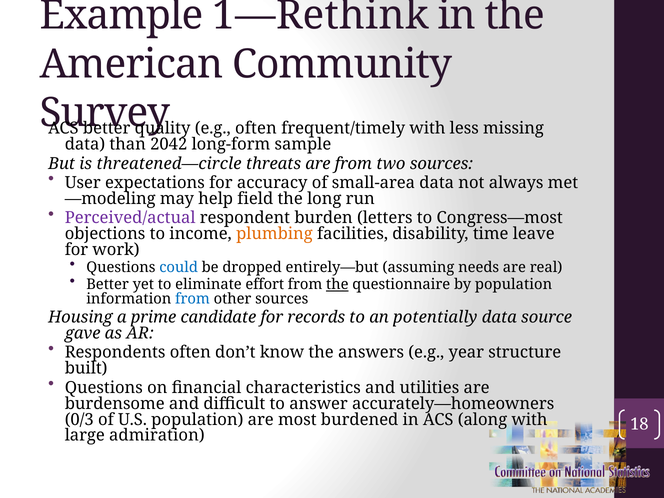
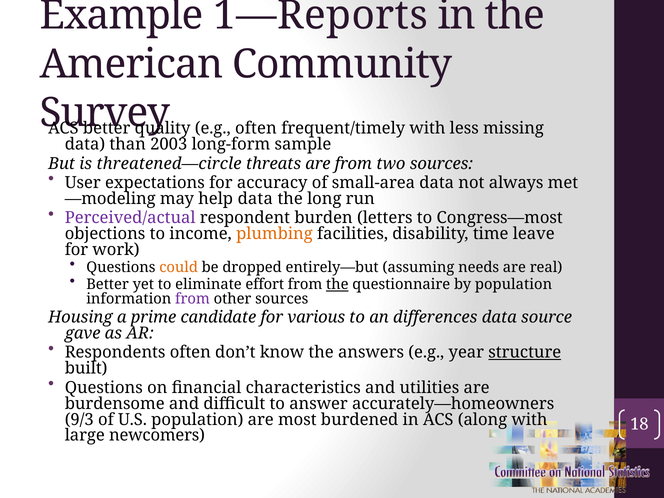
1—Rethink: 1—Rethink -> 1—Reports
2042: 2042 -> 2003
help field: field -> data
could colour: blue -> orange
from at (192, 299) colour: blue -> purple
records: records -> various
potentially: potentially -> differences
structure underline: none -> present
0/3: 0/3 -> 9/3
admiration: admiration -> newcomers
